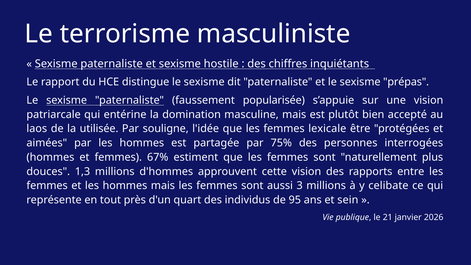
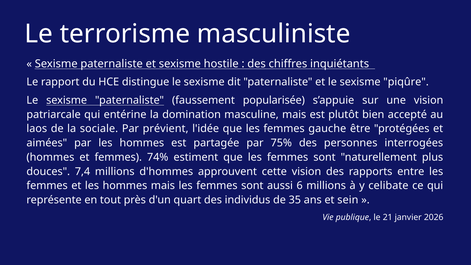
prépas: prépas -> piqûre
utilisée: utilisée -> sociale
souligne: souligne -> prévient
lexicale: lexicale -> gauche
67%: 67% -> 74%
1,3: 1,3 -> 7,4
3: 3 -> 6
95: 95 -> 35
